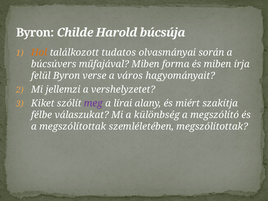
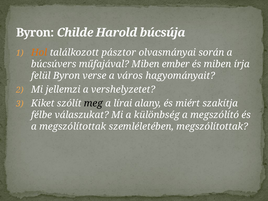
tudatos: tudatos -> pásztor
forma: forma -> ember
meg colour: purple -> black
